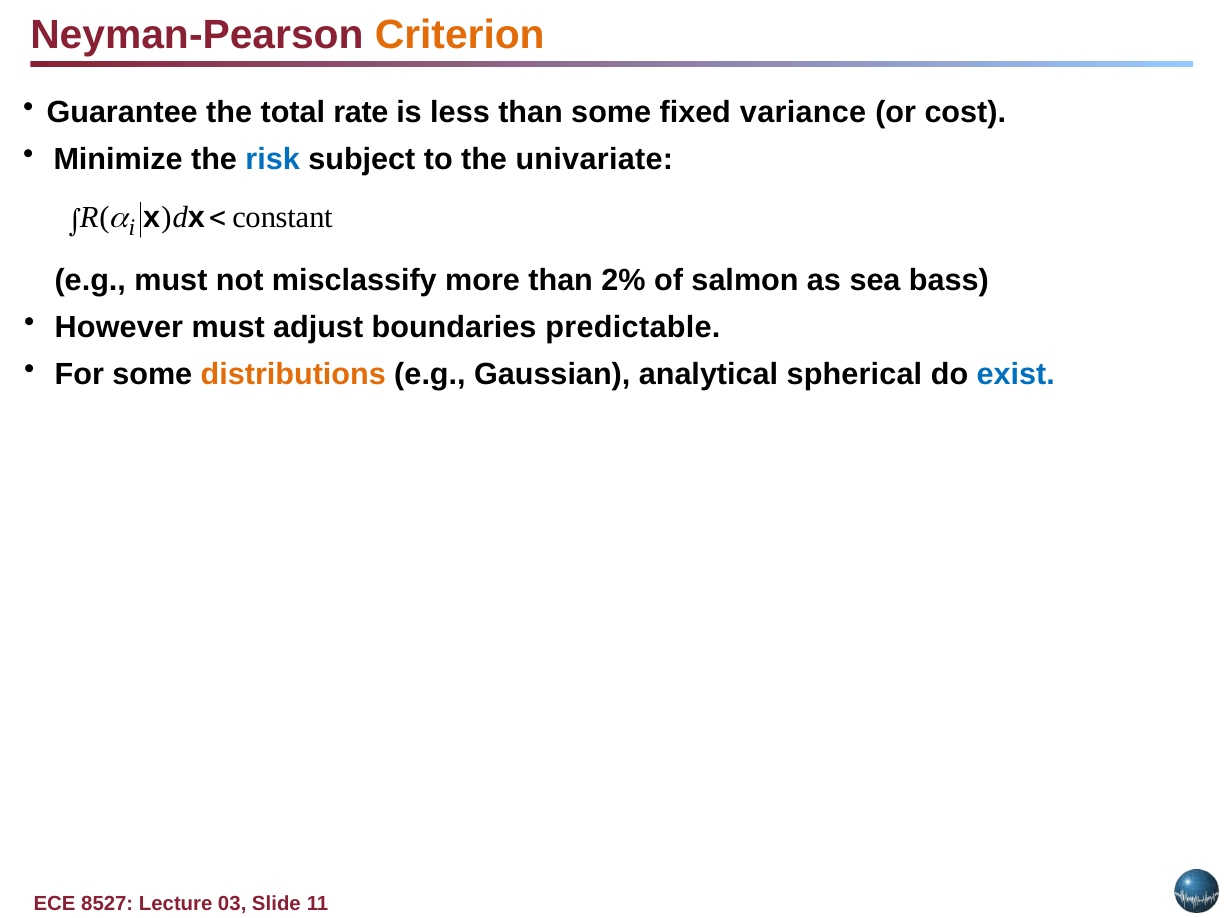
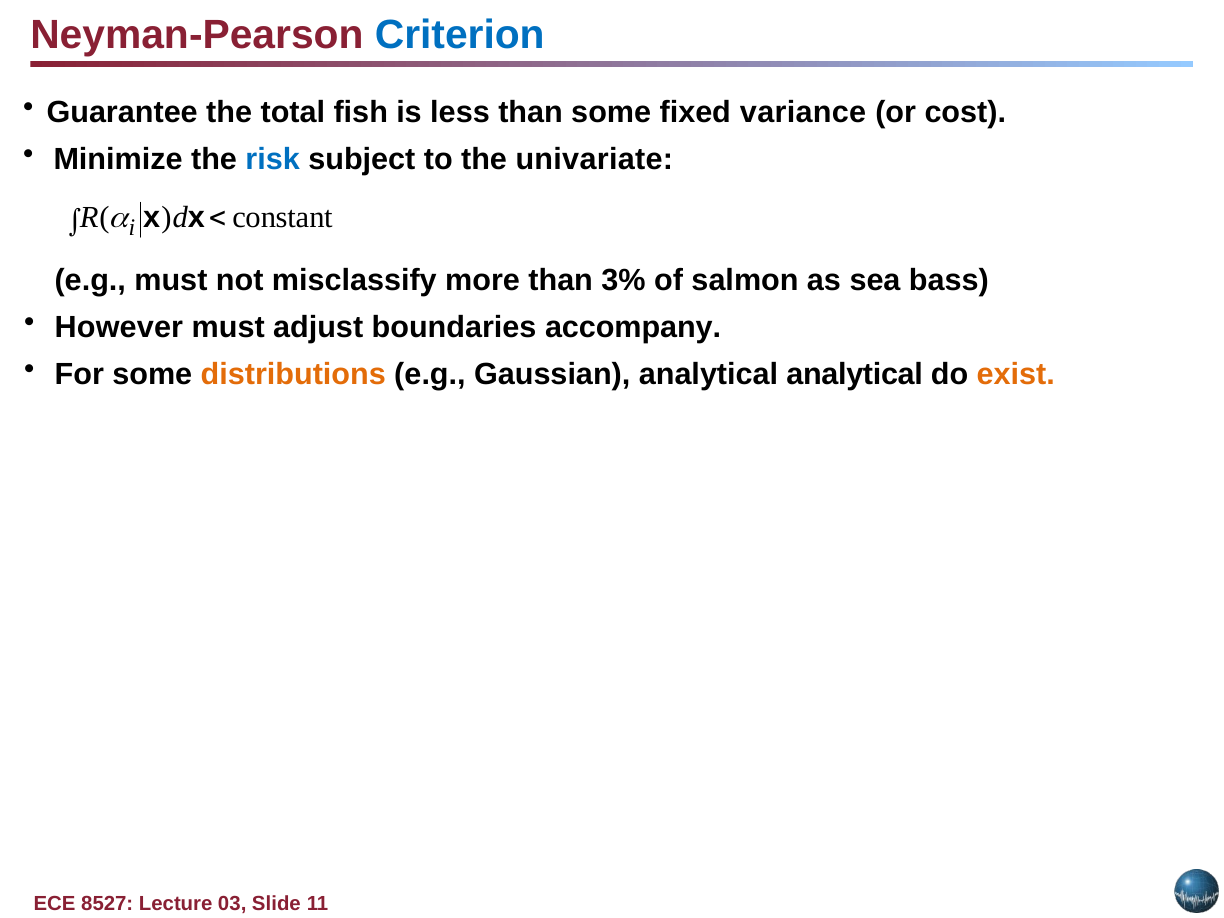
Criterion colour: orange -> blue
rate: rate -> fish
2%: 2% -> 3%
predictable: predictable -> accompany
analytical spherical: spherical -> analytical
exist colour: blue -> orange
